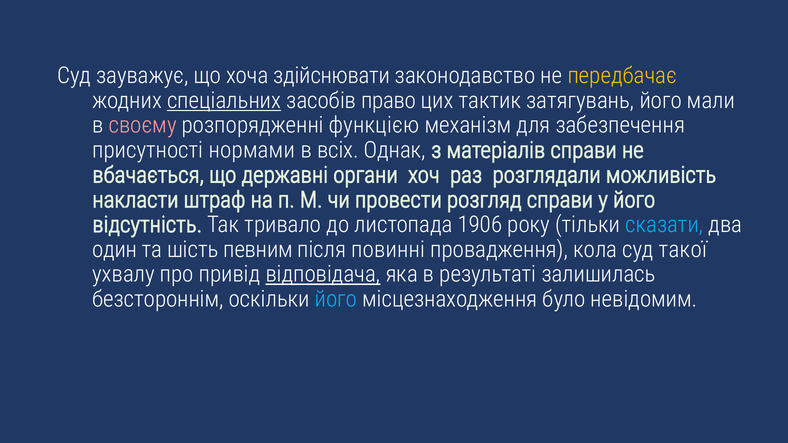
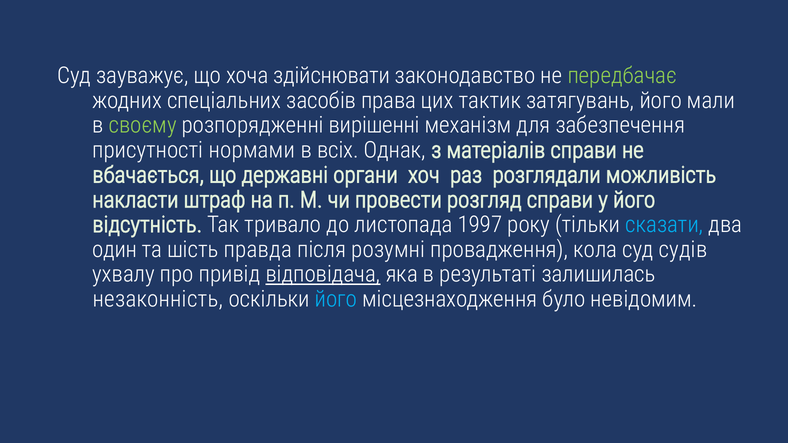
передбачає colour: yellow -> light green
спеціальних underline: present -> none
право: право -> права
своєму colour: pink -> light green
функцією: функцією -> вирішенні
1906: 1906 -> 1997
певним: певним -> правда
повинні: повинні -> розумні
такої: такої -> судів
безстороннім: безстороннім -> незаконність
